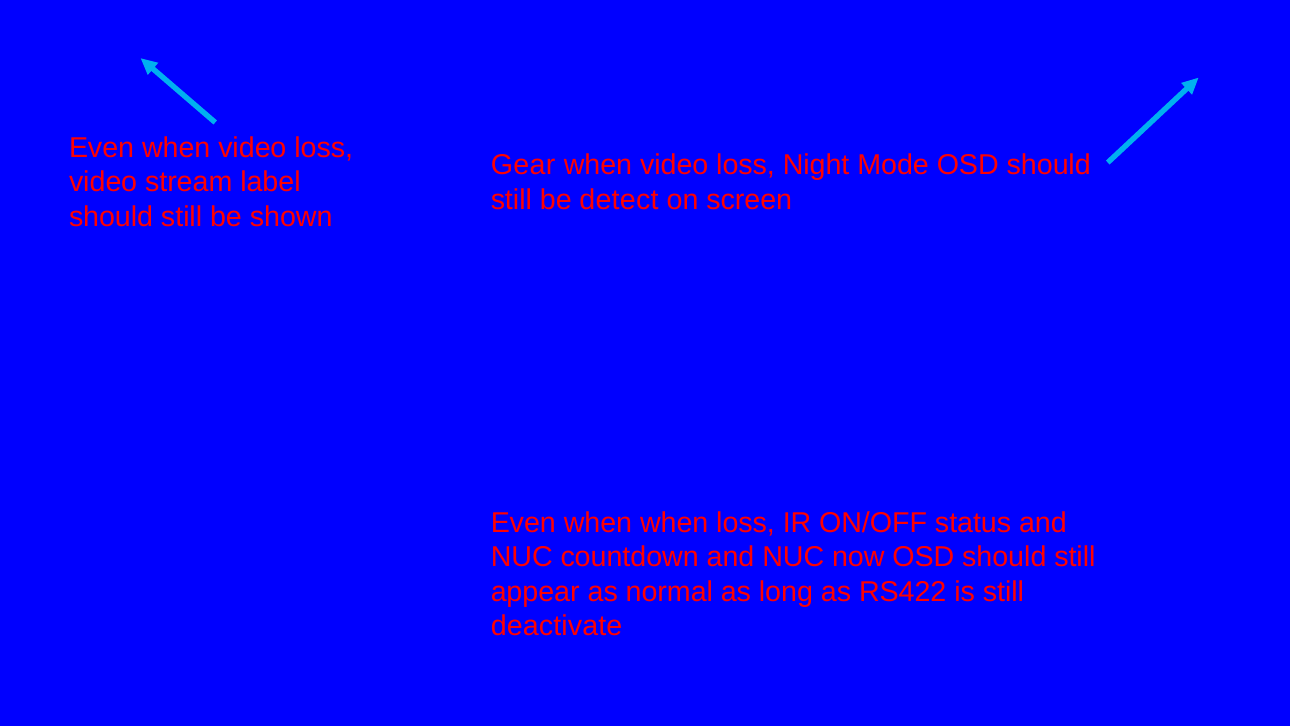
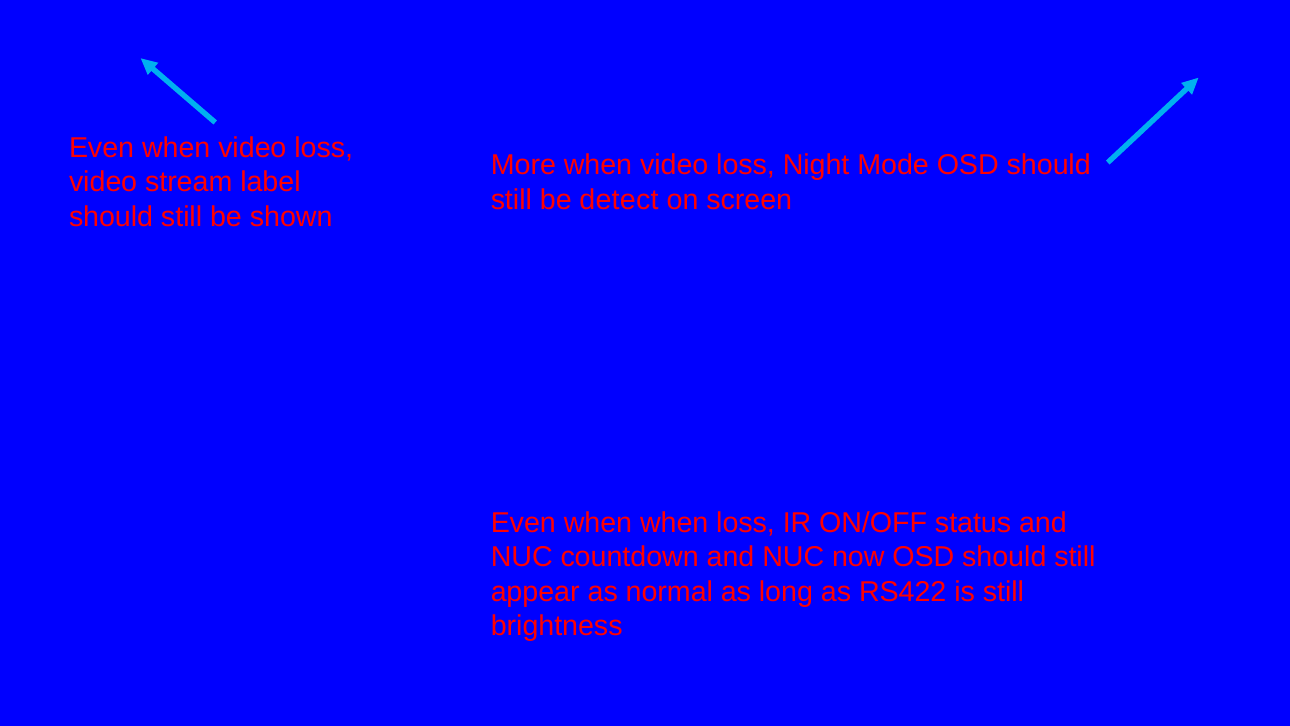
Gear: Gear -> More
deactivate: deactivate -> brightness
